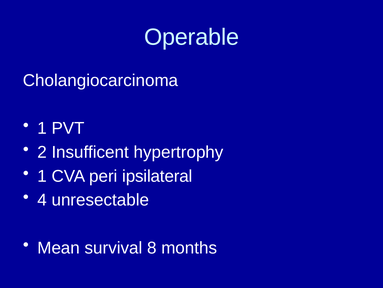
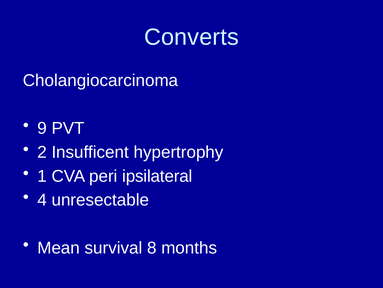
Operable: Operable -> Converts
1 at (42, 128): 1 -> 9
